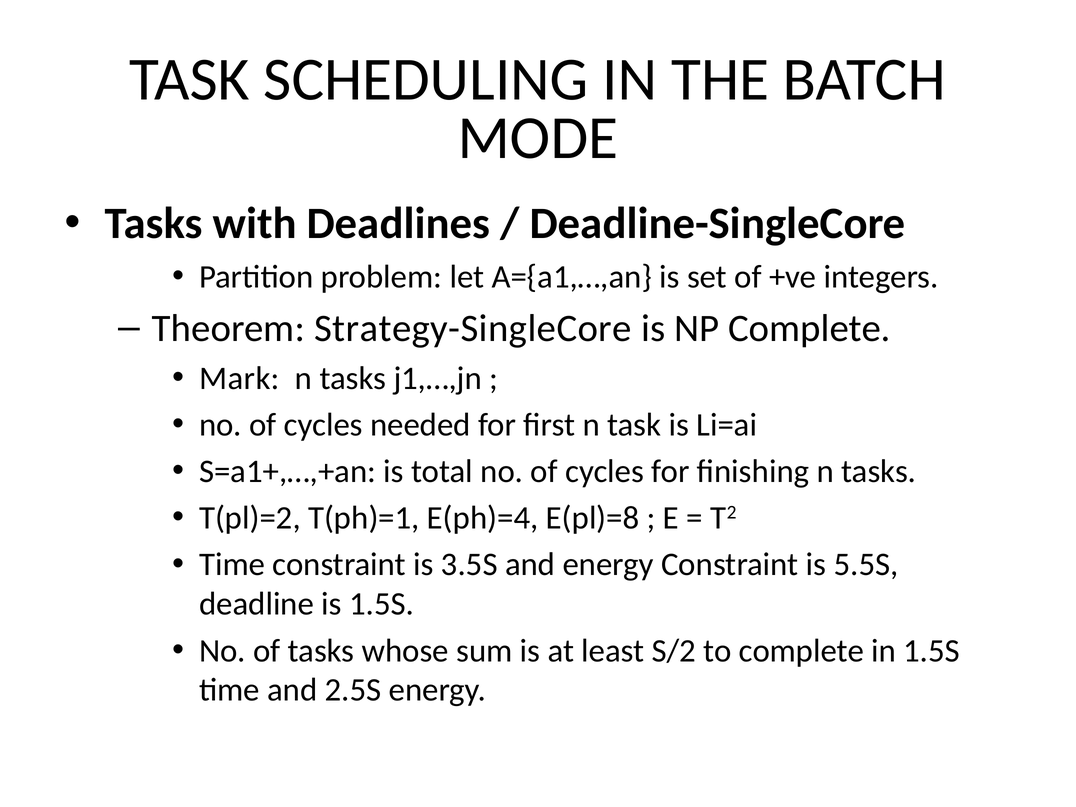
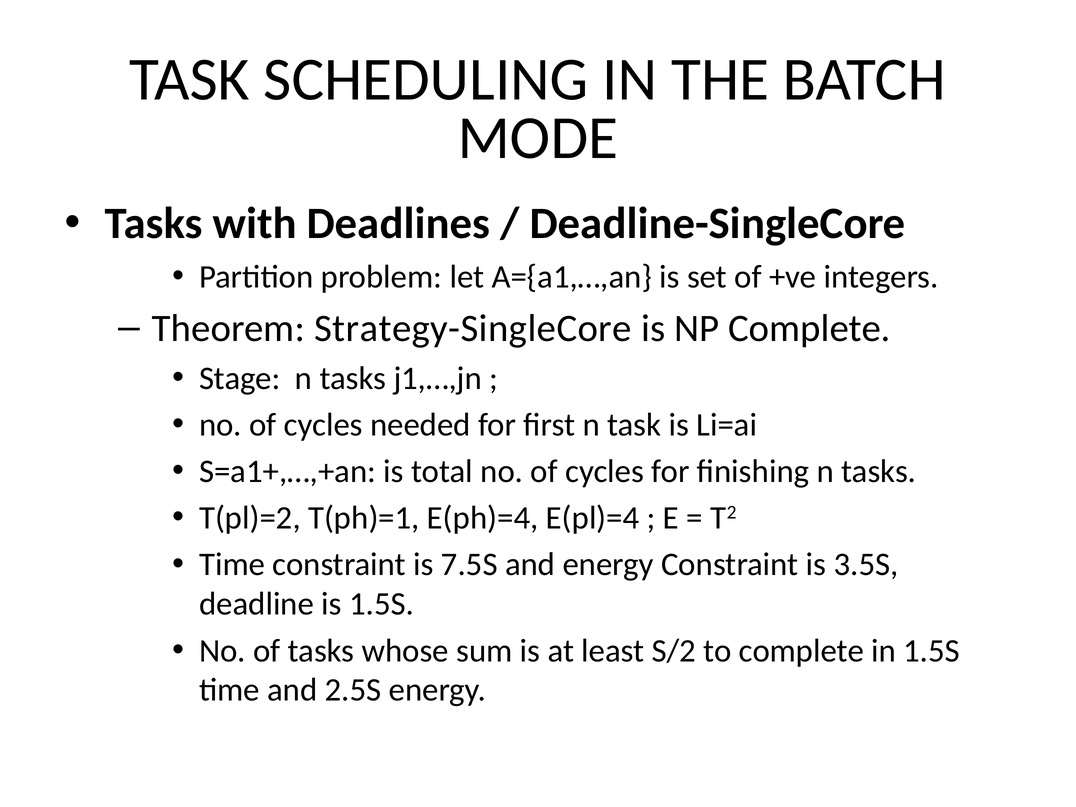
Mark: Mark -> Stage
E(pl)=8: E(pl)=8 -> E(pl)=4
3.5S: 3.5S -> 7.5S
5.5S: 5.5S -> 3.5S
